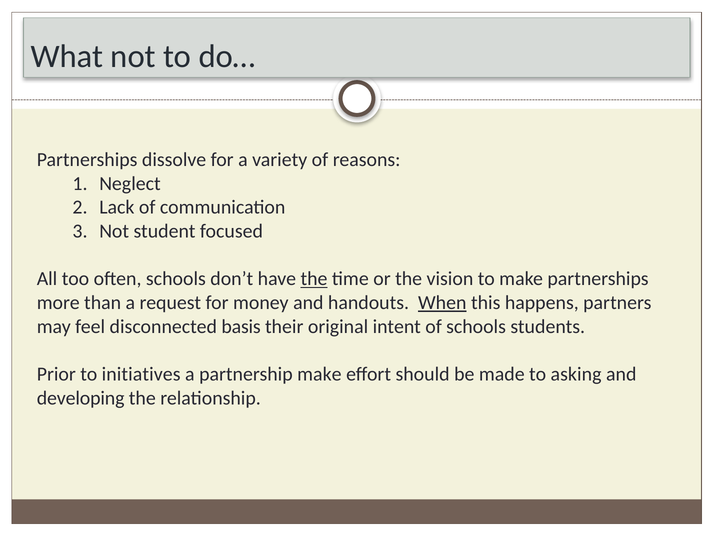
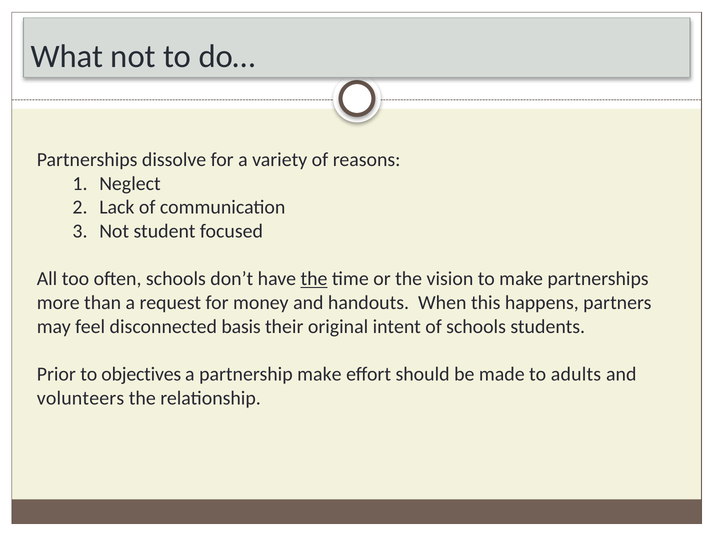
When underline: present -> none
initiatives: initiatives -> objectives
asking: asking -> adults
developing: developing -> volunteers
